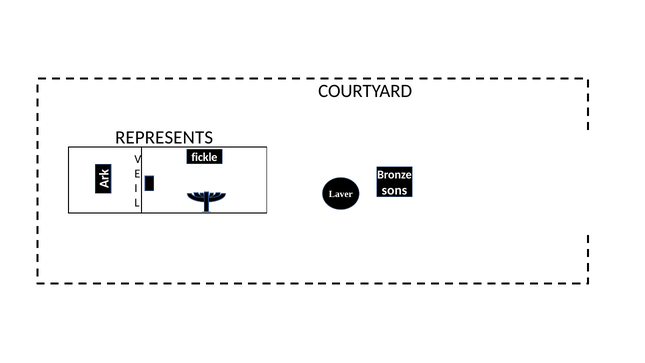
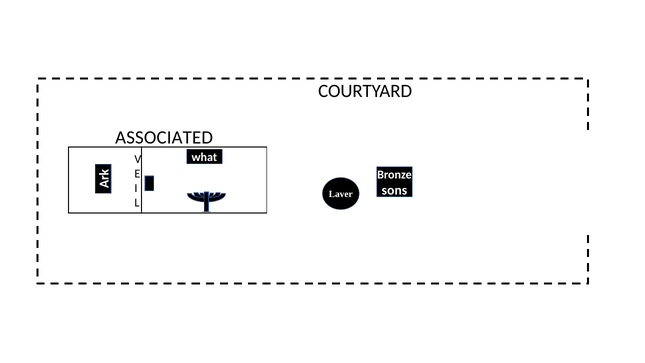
REPRESENTS: REPRESENTS -> ASSOCIATED
fickle: fickle -> what
